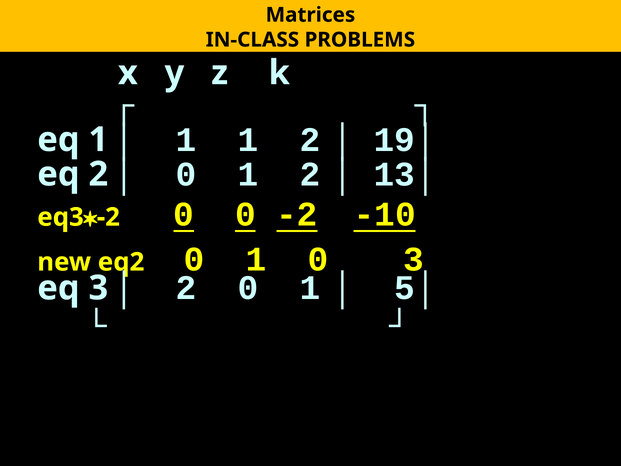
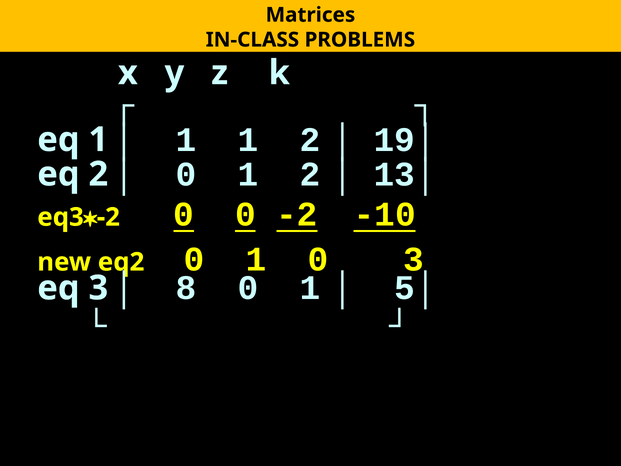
2 at (186, 288): 2 -> 8
